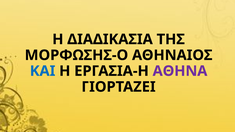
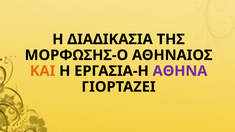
ΚΑΙ colour: blue -> orange
